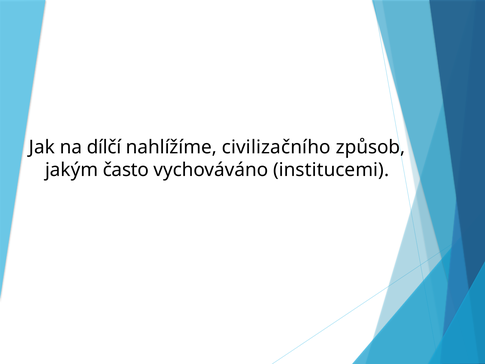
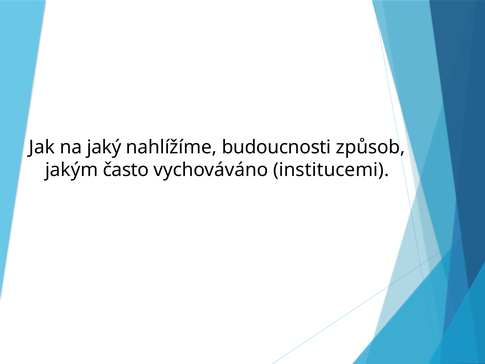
dílčí: dílčí -> jaký
civilizačního: civilizačního -> budoucnosti
